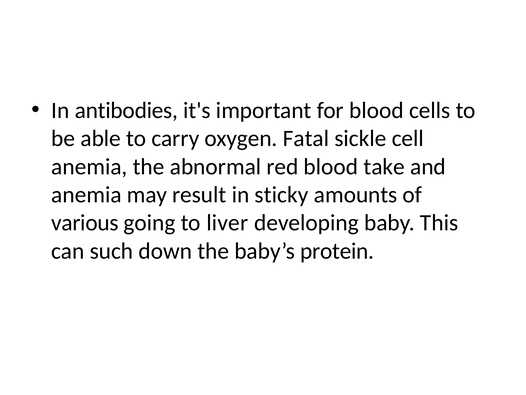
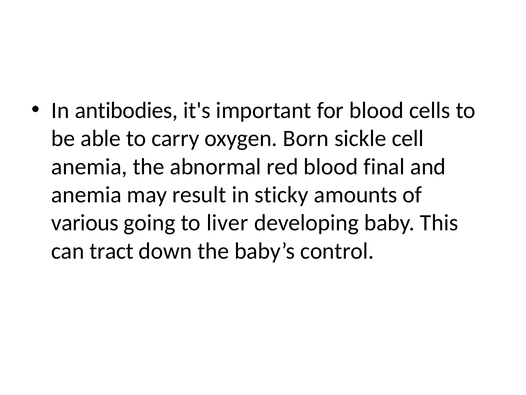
Fatal: Fatal -> Born
take: take -> final
such: such -> tract
protein: protein -> control
